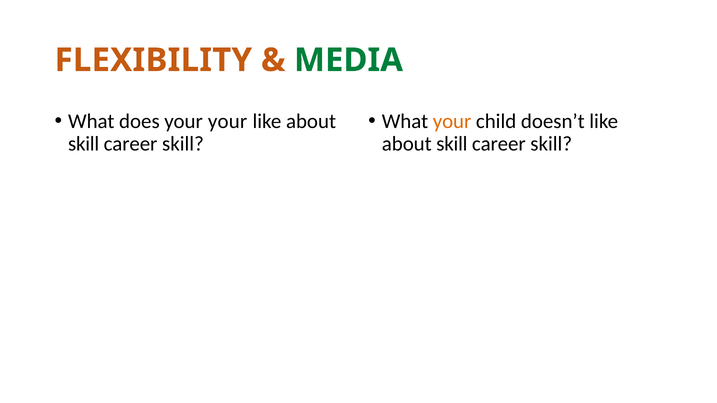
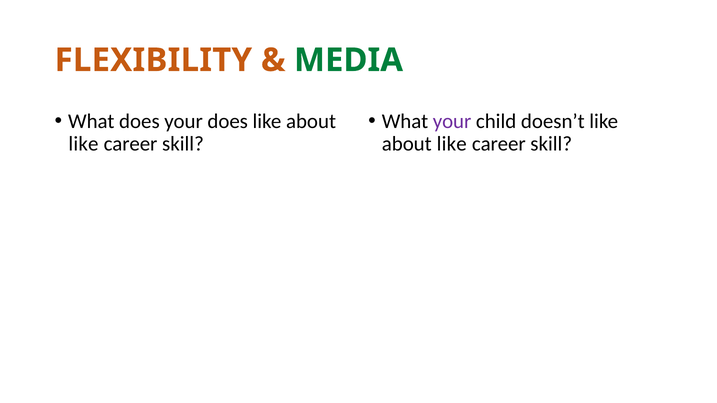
your your: your -> does
your at (452, 121) colour: orange -> purple
skill at (84, 144): skill -> like
skill at (452, 144): skill -> like
